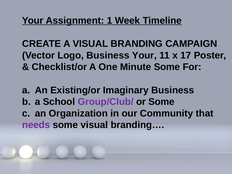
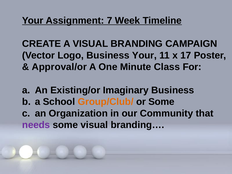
1: 1 -> 7
Checklist/or: Checklist/or -> Approval/or
Minute Some: Some -> Class
Group/Club/ colour: purple -> orange
